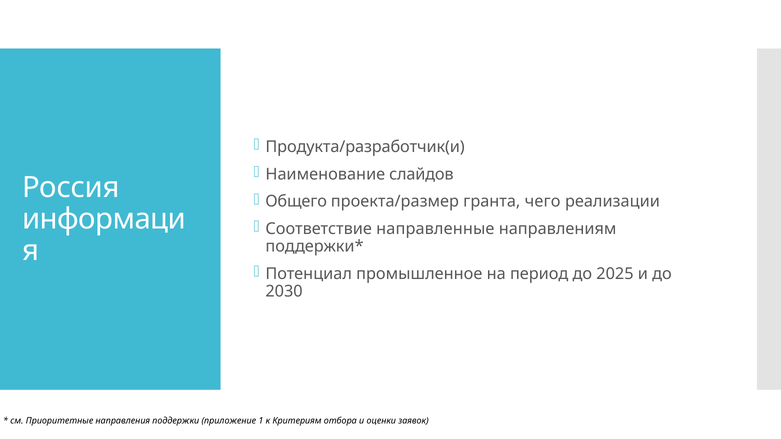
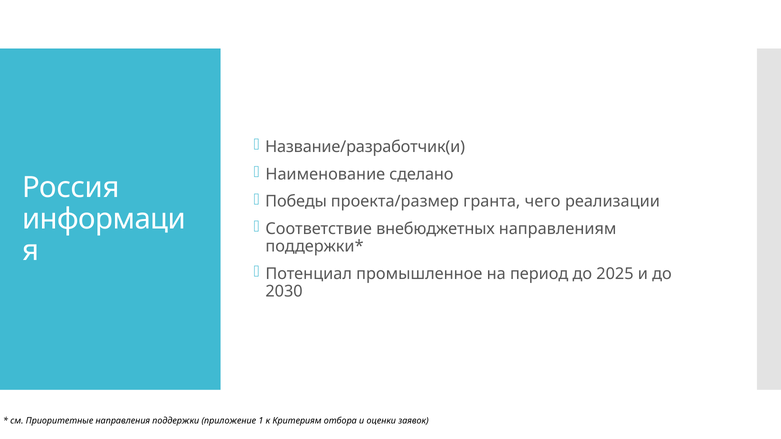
Продукта/разработчик(и: Продукта/разработчик(и -> Название/разработчик(и
слайдов: слайдов -> сделано
Общего: Общего -> Победы
направленные: направленные -> внебюджетных
